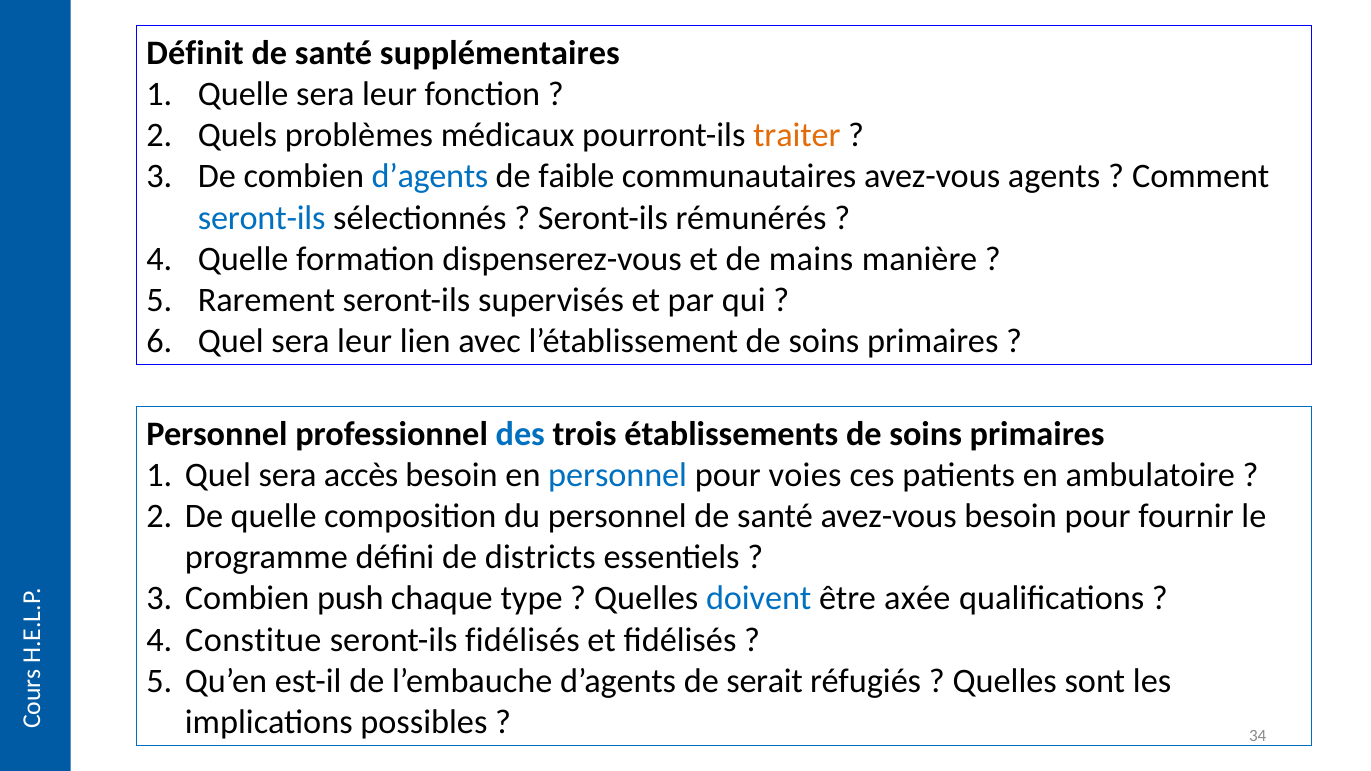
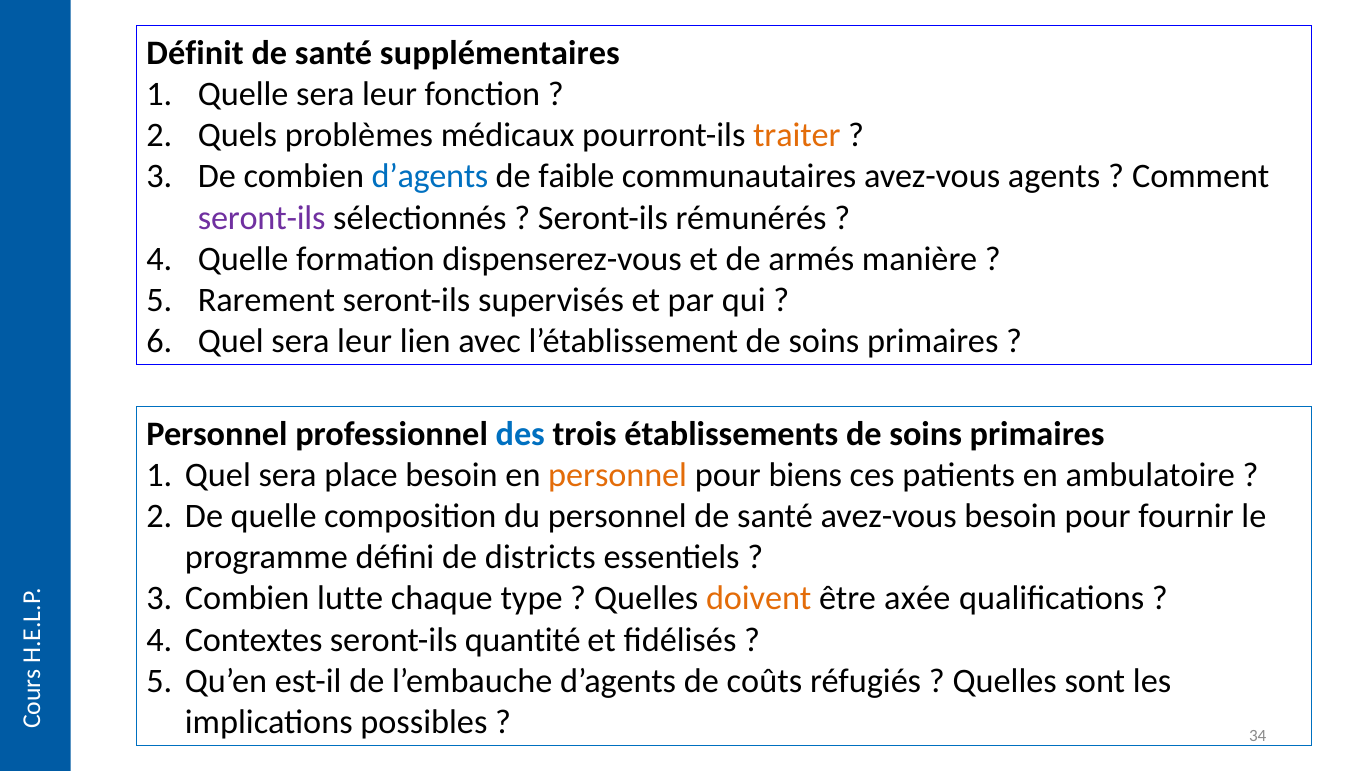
seront-ils at (262, 218) colour: blue -> purple
mains: mains -> armés
accès: accès -> place
personnel at (618, 475) colour: blue -> orange
voies: voies -> biens
push: push -> lutte
doivent colour: blue -> orange
Constitue: Constitue -> Contextes
seront-ils fidélisés: fidélisés -> quantité
serait: serait -> coûts
